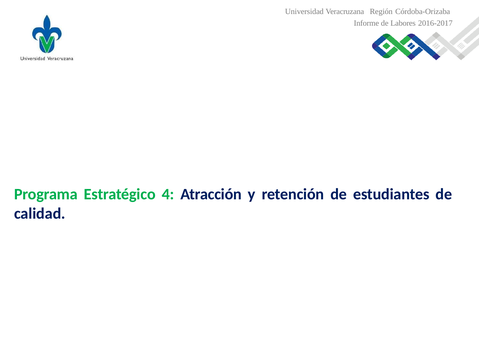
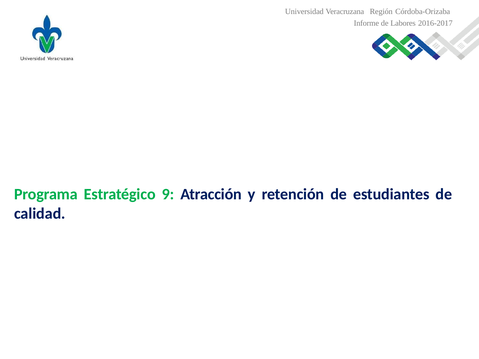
4: 4 -> 9
